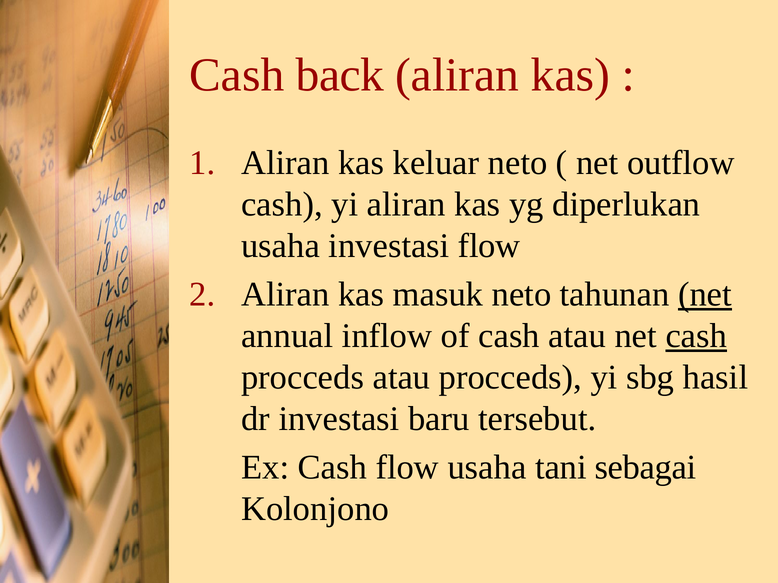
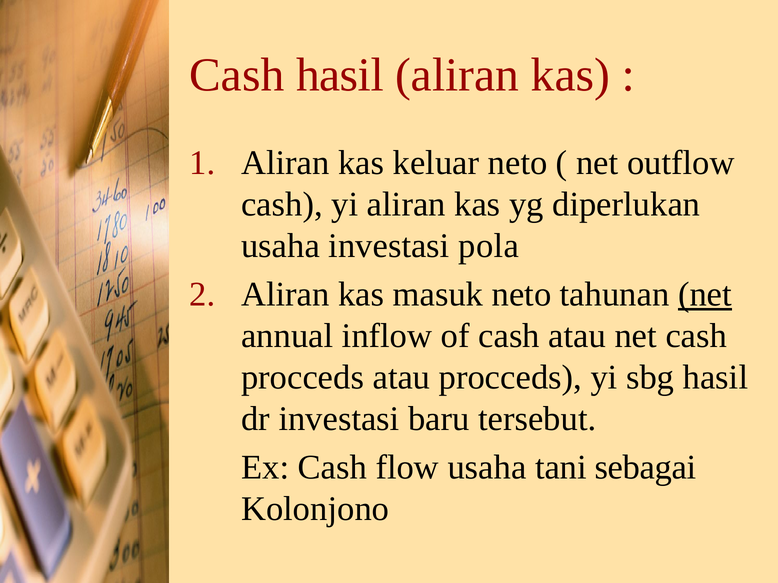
Cash back: back -> hasil
investasi flow: flow -> pola
cash at (696, 336) underline: present -> none
